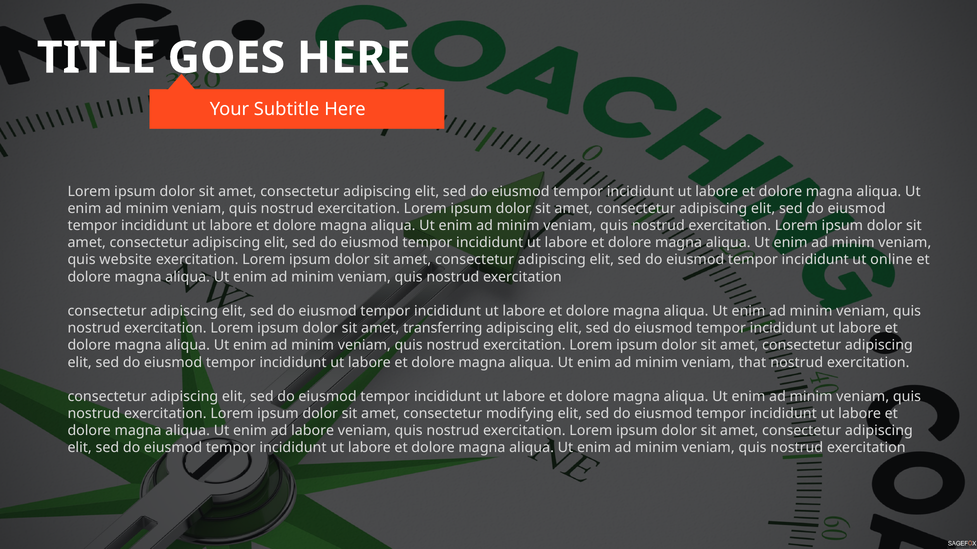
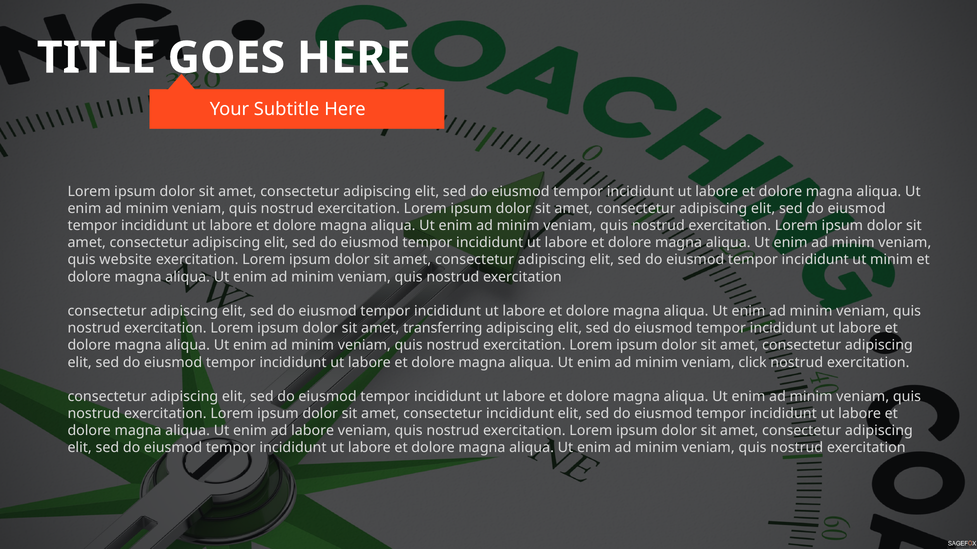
ut online: online -> minim
that: that -> click
consectetur modifying: modifying -> incididunt
